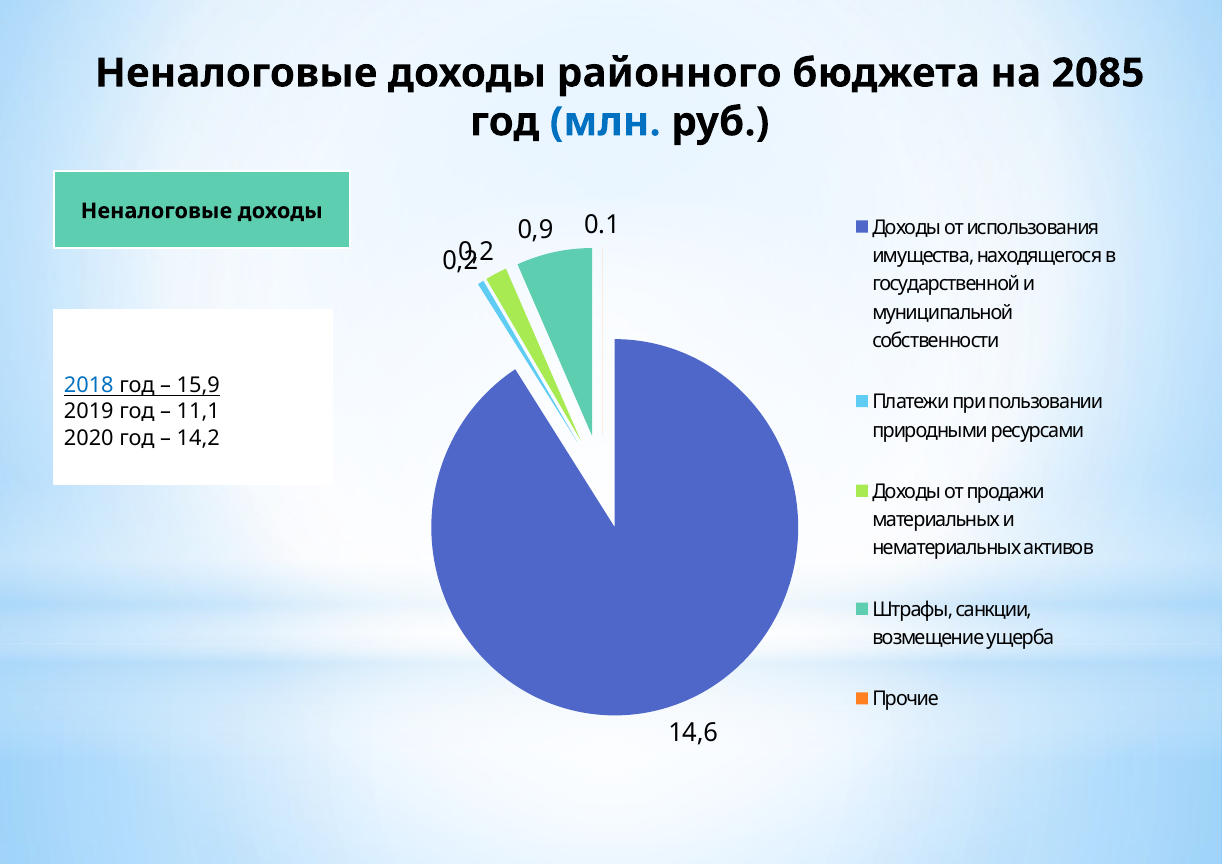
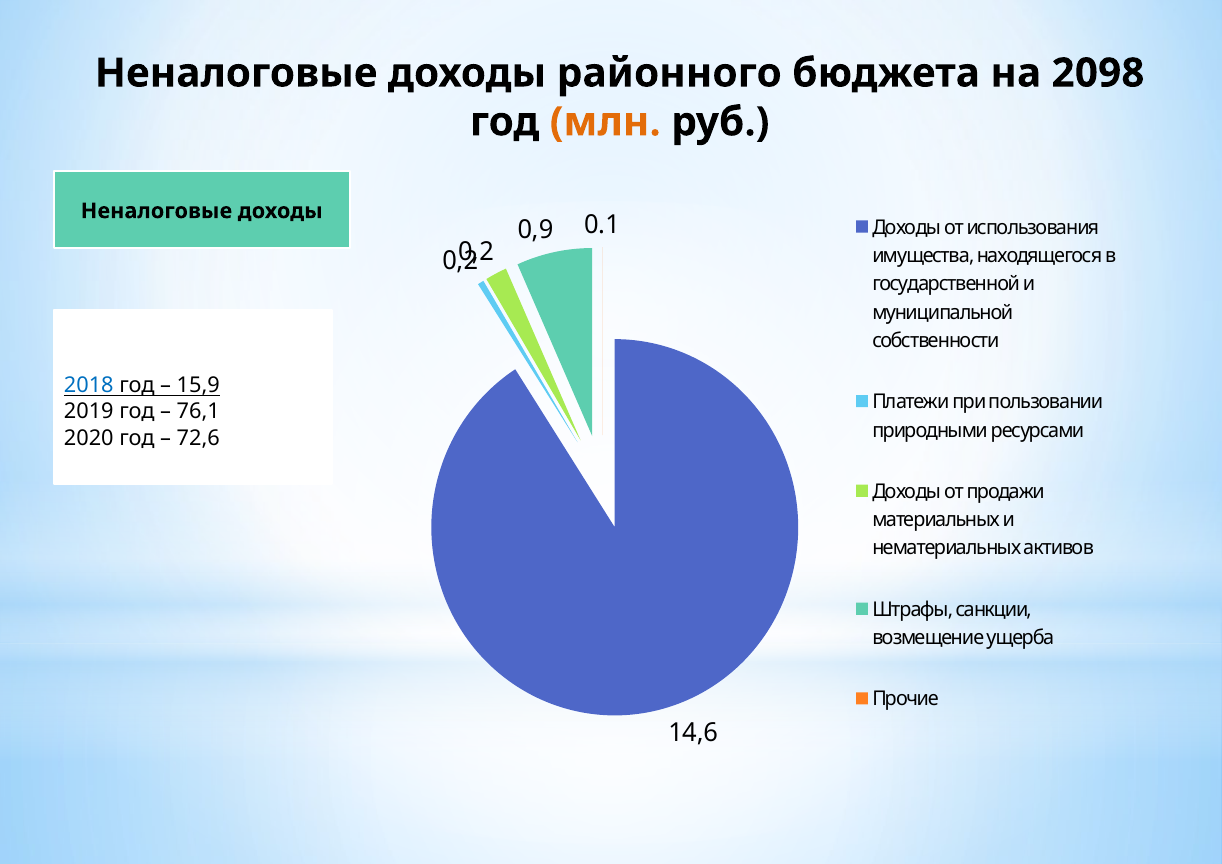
2085: 2085 -> 2098
млн colour: blue -> orange
11,1: 11,1 -> 76,1
14,2: 14,2 -> 72,6
